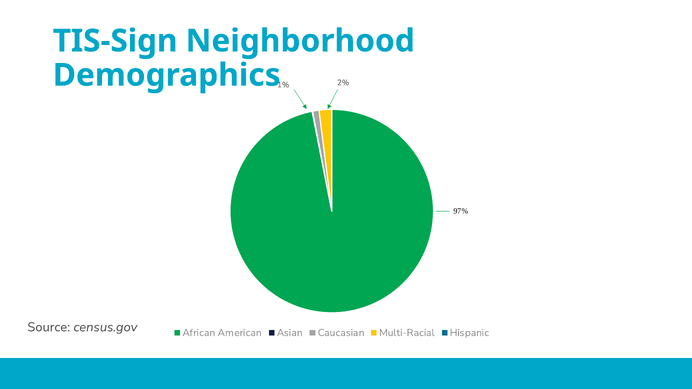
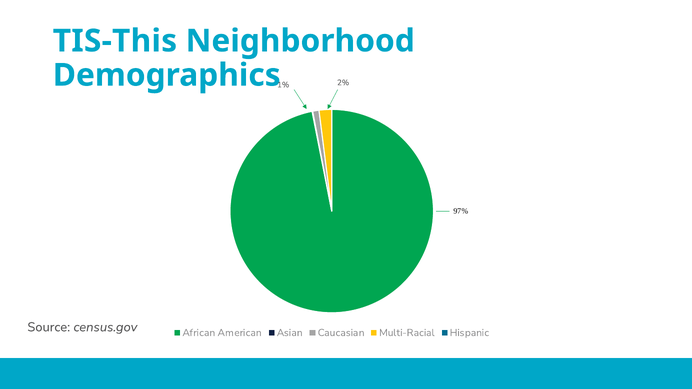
TIS-Sign: TIS-Sign -> TIS-This
